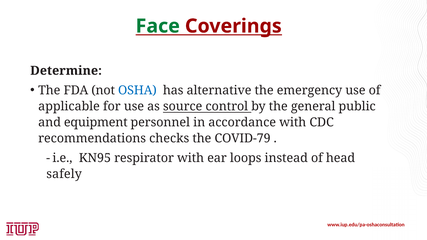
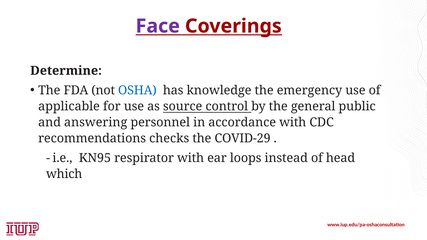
Face colour: green -> purple
alternative: alternative -> knowledge
equipment: equipment -> answering
COVID-79: COVID-79 -> COVID-29
safely: safely -> which
